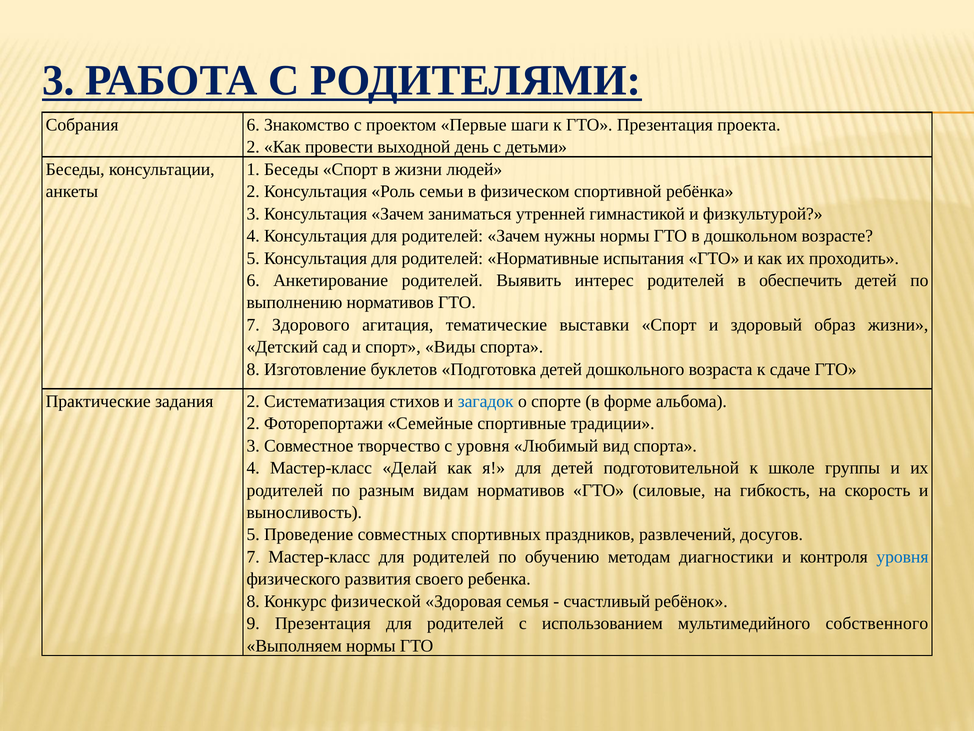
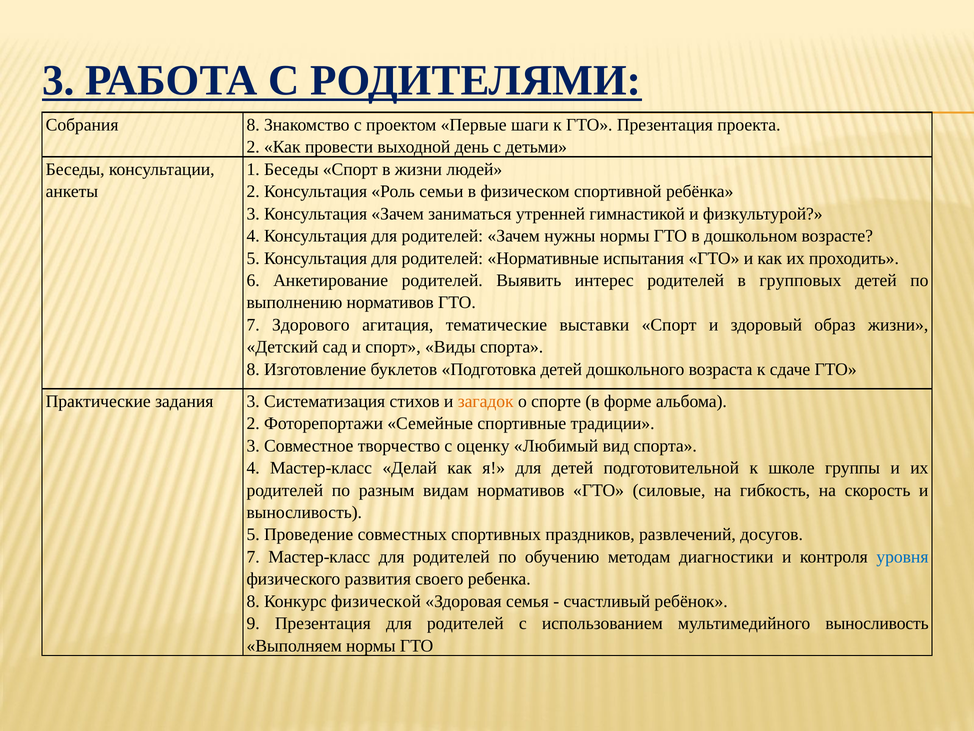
Собрания 6: 6 -> 8
обеспечить: обеспечить -> групповых
задания 2: 2 -> 3
загадок colour: blue -> orange
с уровня: уровня -> оценку
мультимедийного собственного: собственного -> выносливость
